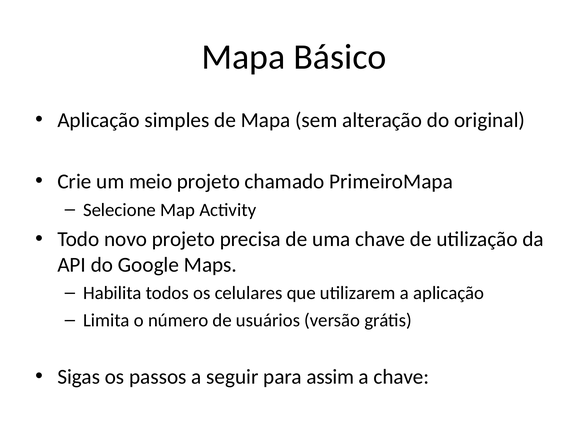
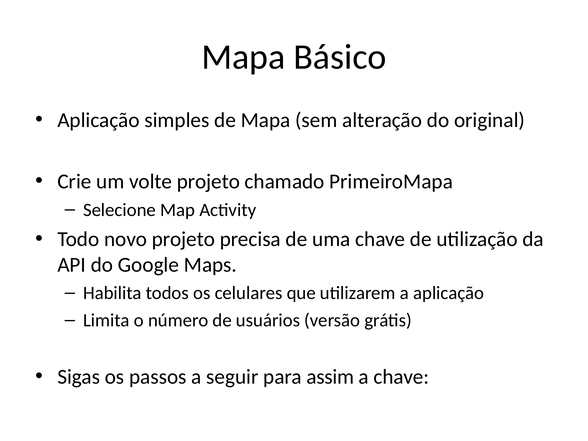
meio: meio -> volte
